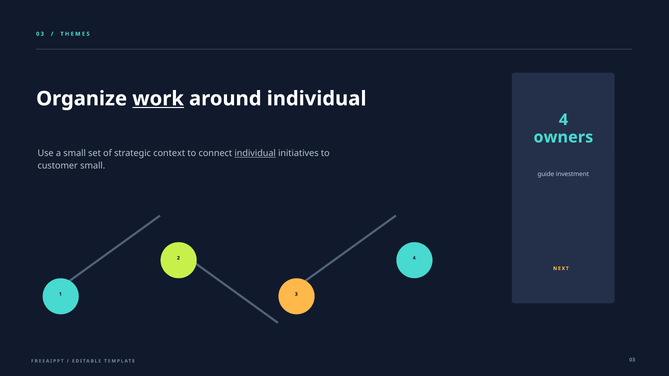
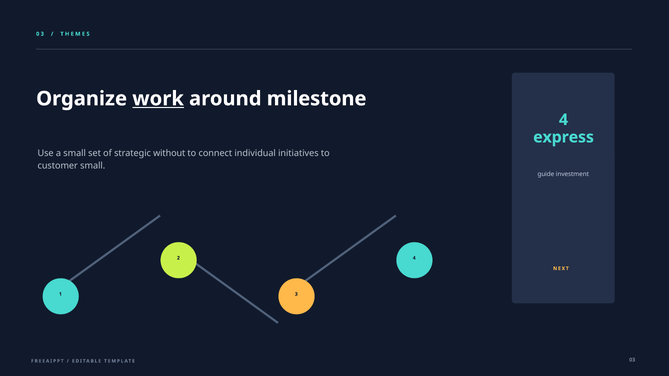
around individual: individual -> milestone
owners: owners -> express
context: context -> without
individual at (255, 153) underline: present -> none
